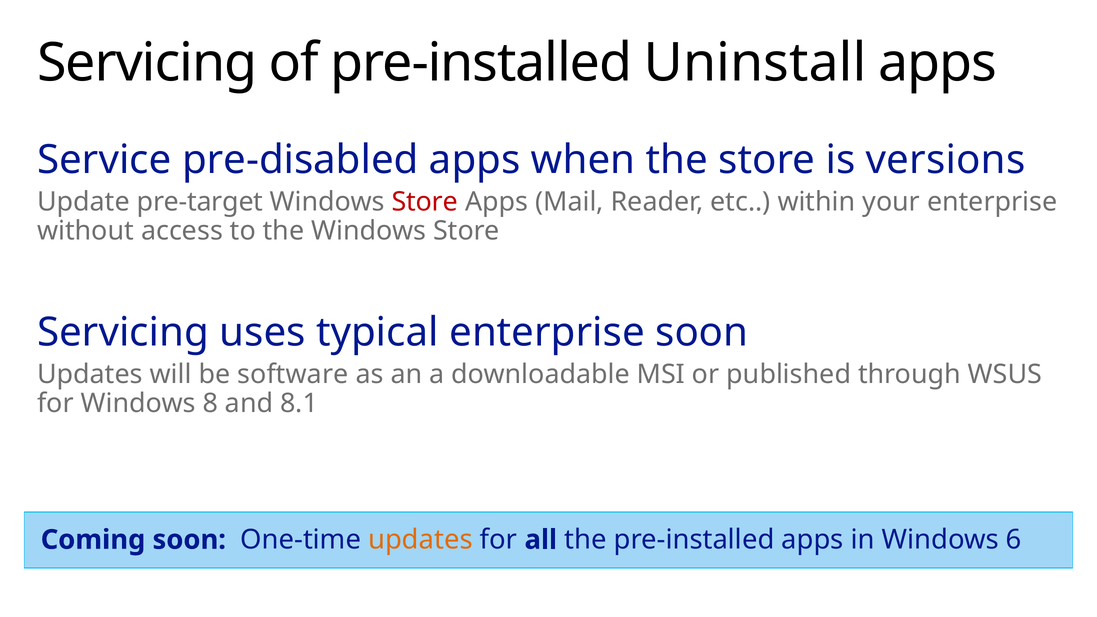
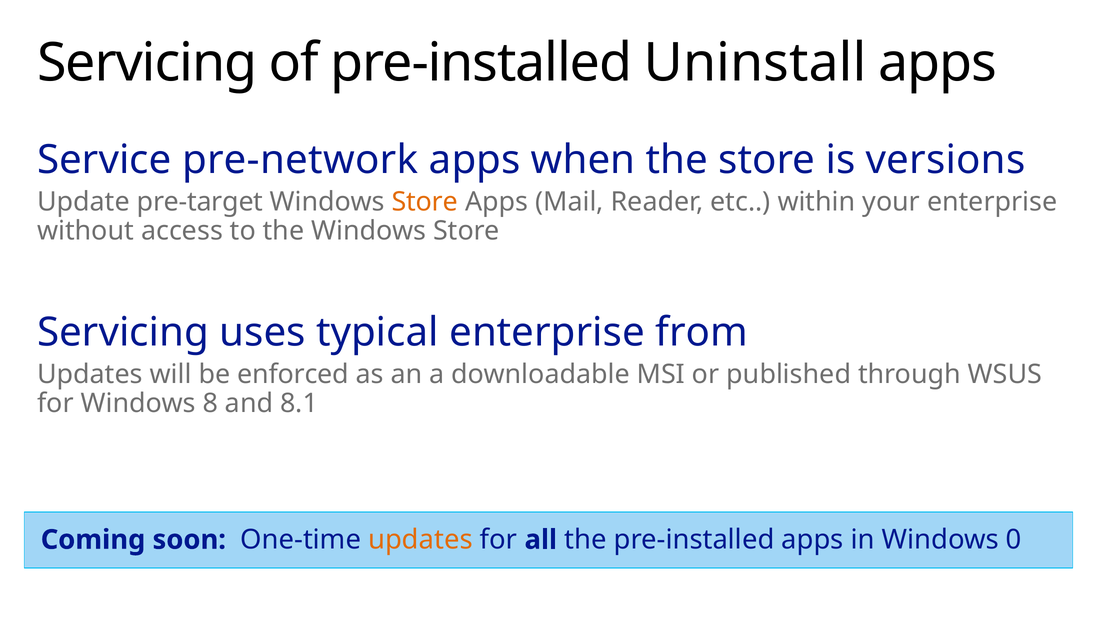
pre-disabled: pre-disabled -> pre-network
Store at (425, 202) colour: red -> orange
enterprise soon: soon -> from
software: software -> enforced
6: 6 -> 0
